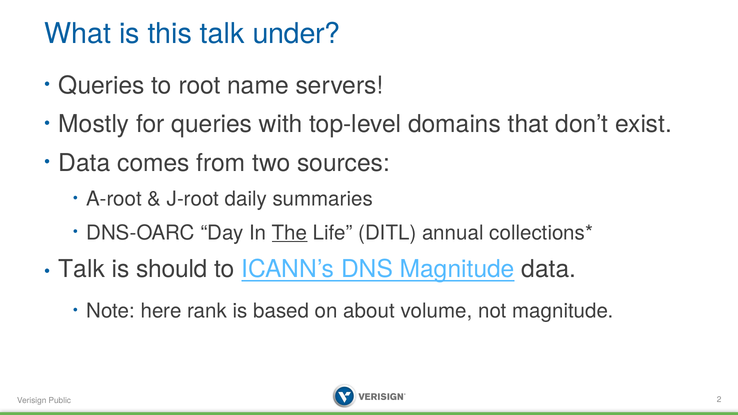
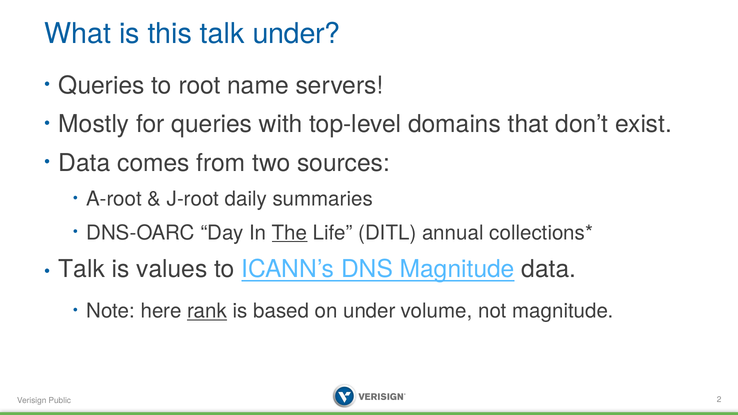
should: should -> values
rank underline: none -> present
on about: about -> under
